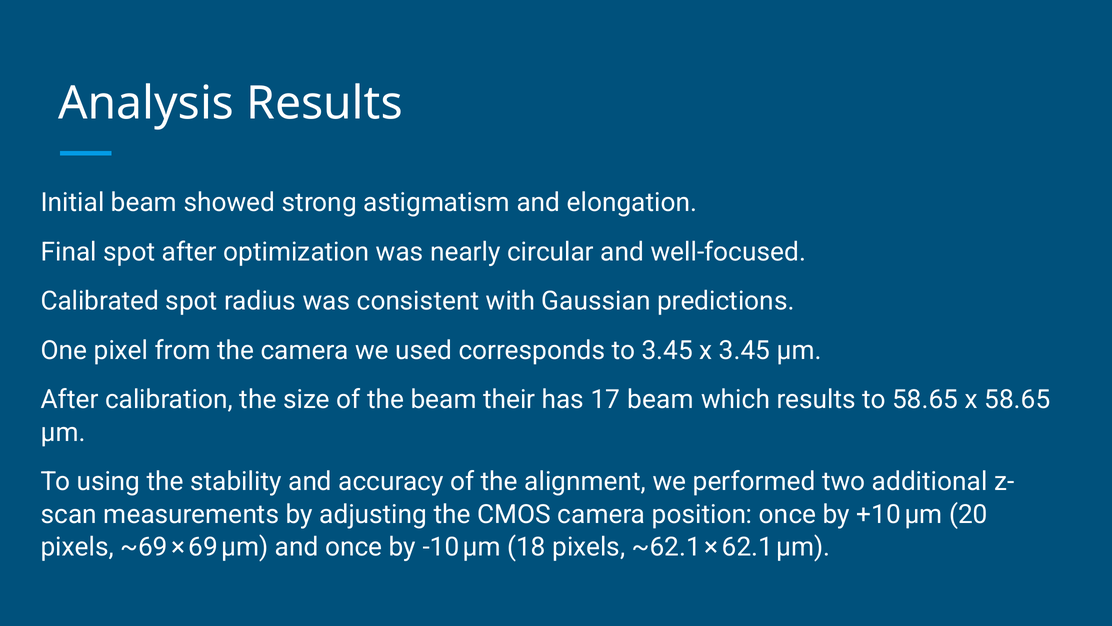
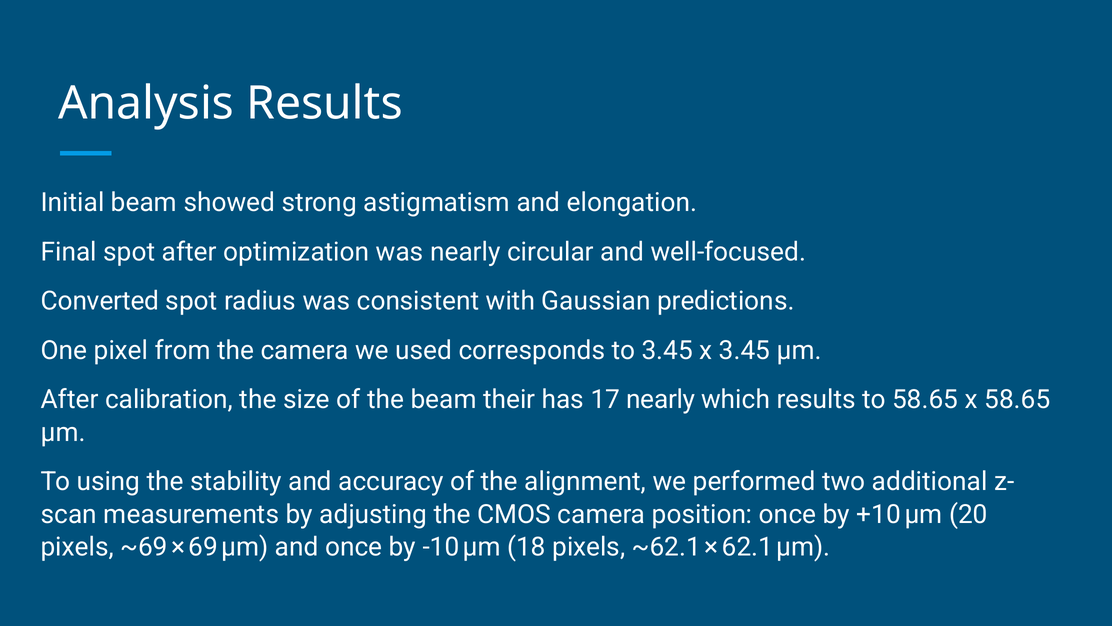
Calibrated: Calibrated -> Converted
17 beam: beam -> nearly
